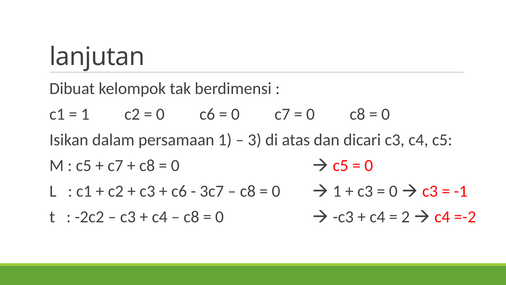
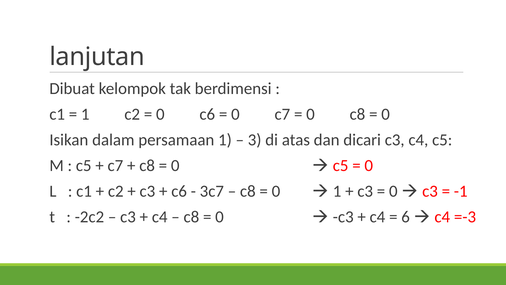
2: 2 -> 6
=-2: =-2 -> =-3
